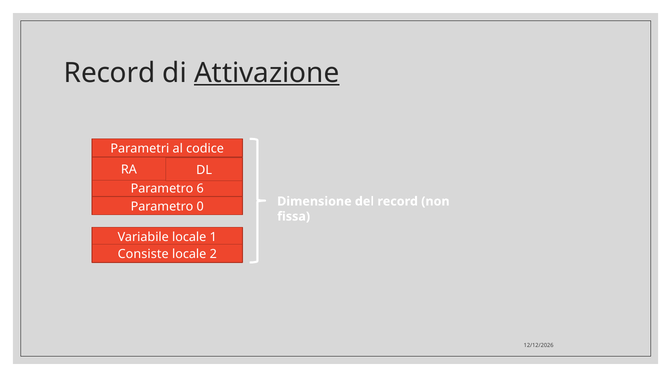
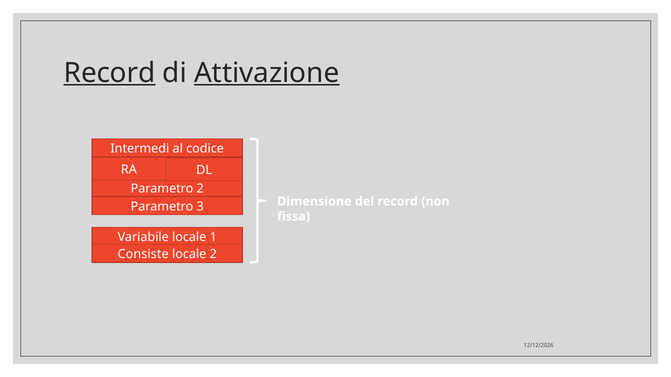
Record at (110, 73) underline: none -> present
Parametri: Parametri -> Intermedi
Parametro 6: 6 -> 2
0: 0 -> 3
